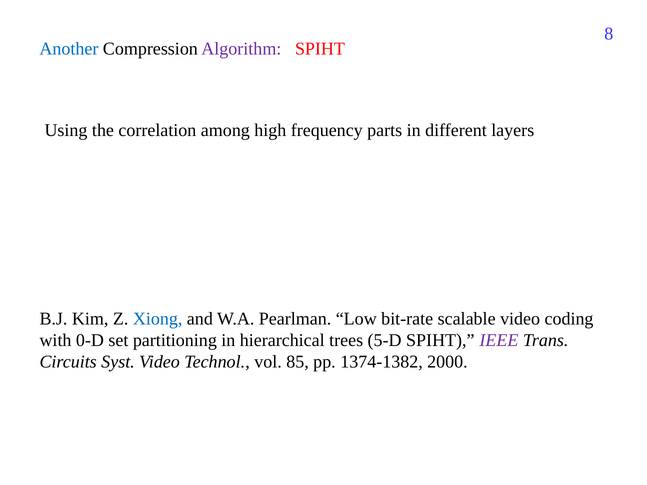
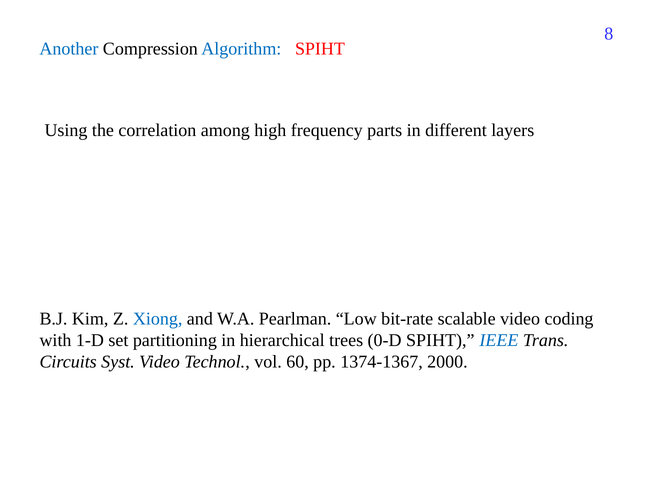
Algorithm colour: purple -> blue
0-D: 0-D -> 1-D
5-D: 5-D -> 0-D
IEEE colour: purple -> blue
85: 85 -> 60
1374-1382: 1374-1382 -> 1374-1367
